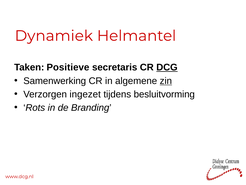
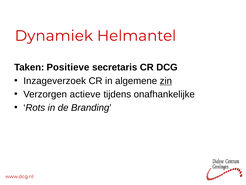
DCG underline: present -> none
Samenwerking: Samenwerking -> Inzageverzoek
ingezet: ingezet -> actieve
besluitvorming: besluitvorming -> onafhankelijke
